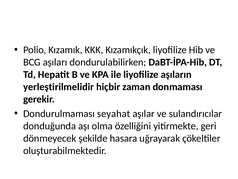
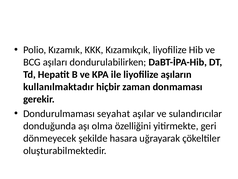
yerleştirilmelidir: yerleştirilmelidir -> kullanılmaktadır
